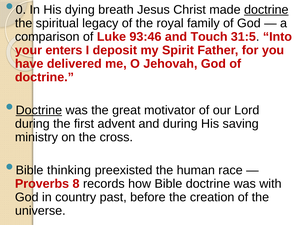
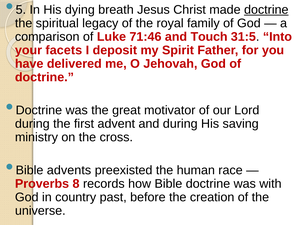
0: 0 -> 5
93:46: 93:46 -> 71:46
enters: enters -> facets
Doctrine at (39, 110) underline: present -> none
thinking: thinking -> advents
